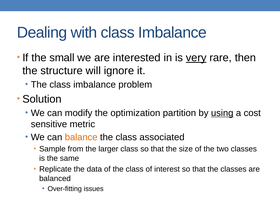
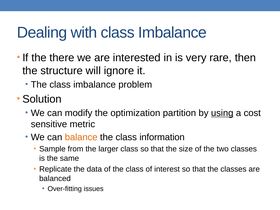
small: small -> there
very underline: present -> none
associated: associated -> information
